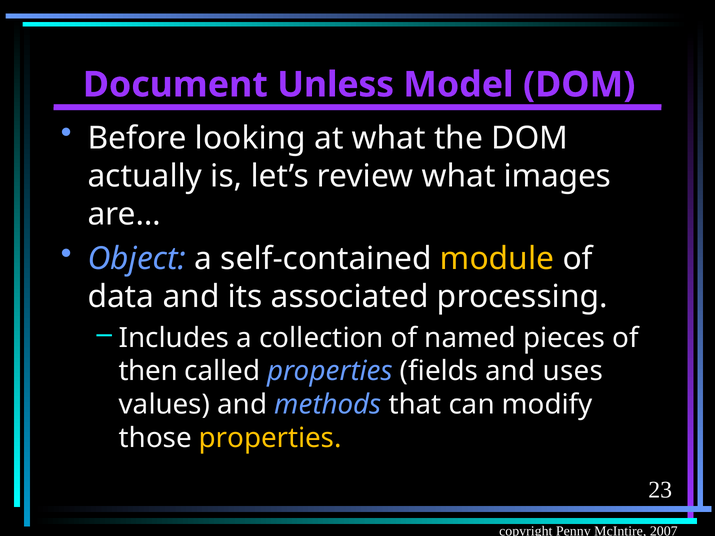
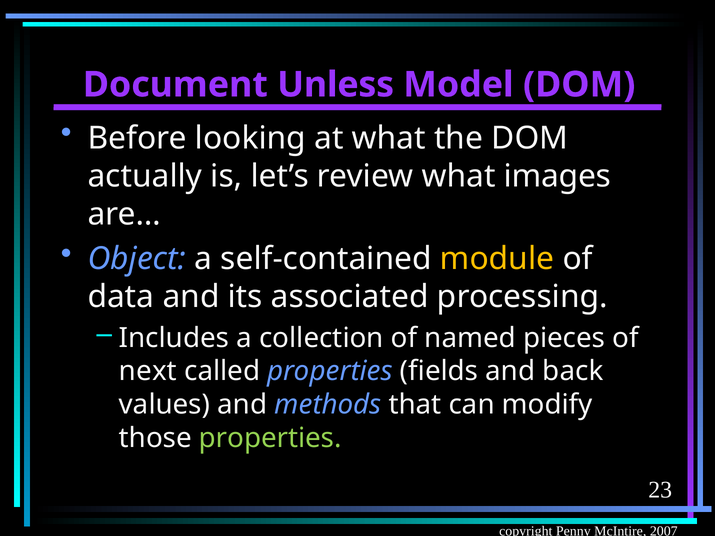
then: then -> next
uses: uses -> back
properties at (270, 438) colour: yellow -> light green
